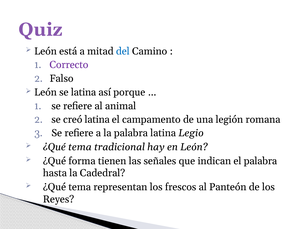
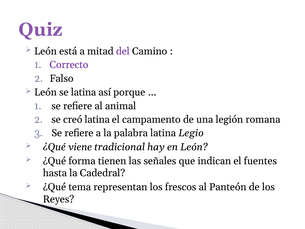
del colour: blue -> purple
tema at (80, 147): tema -> viene
el palabra: palabra -> fuentes
